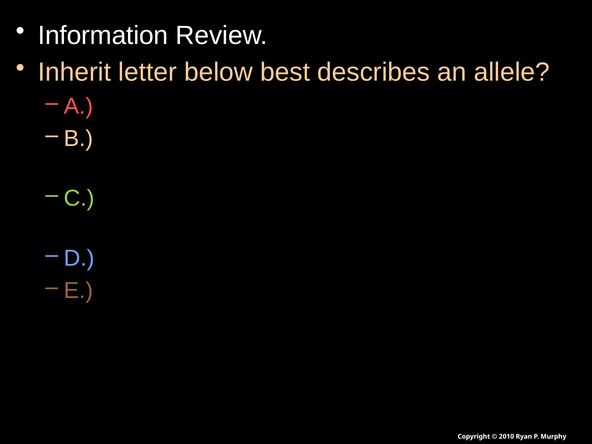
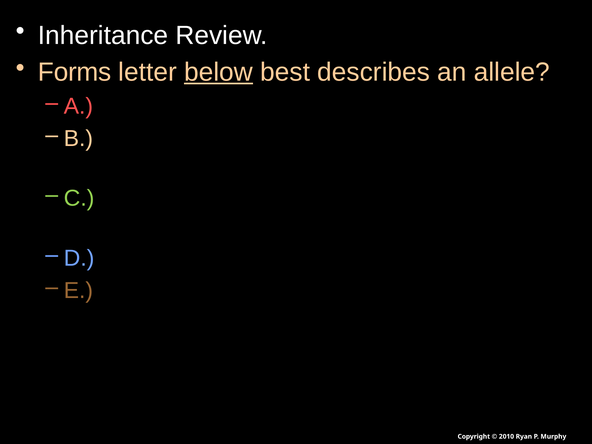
Information: Information -> Inheritance
Inherit at (75, 72): Inherit -> Forms
below underline: none -> present
